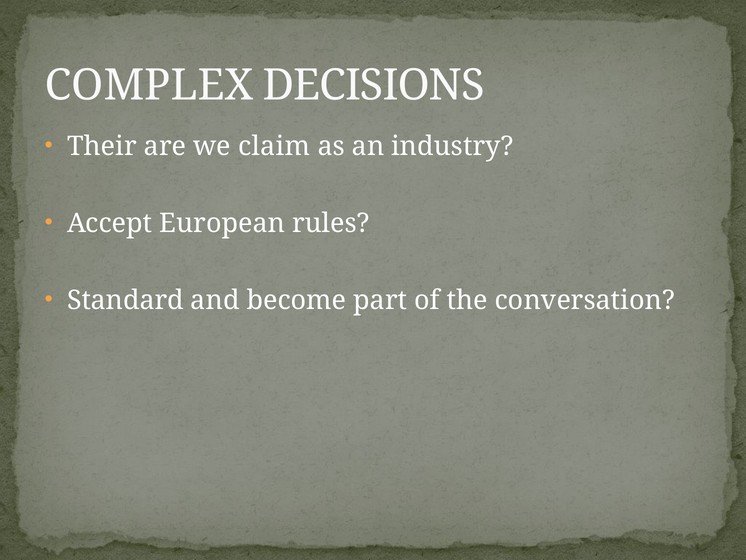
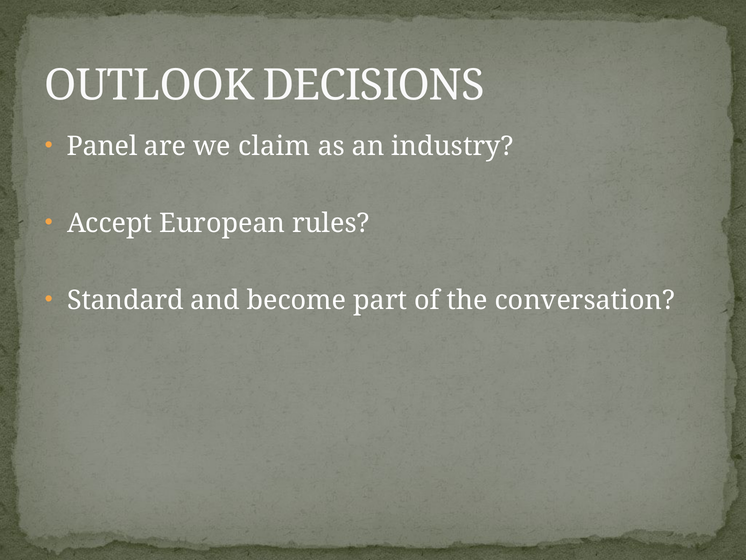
COMPLEX: COMPLEX -> OUTLOOK
Their: Their -> Panel
